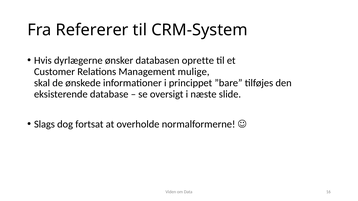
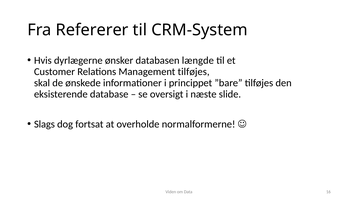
oprette: oprette -> længde
Management mulige: mulige -> tilføjes
